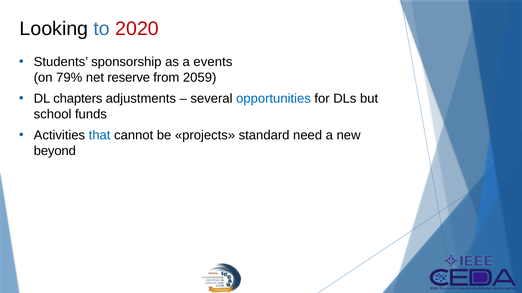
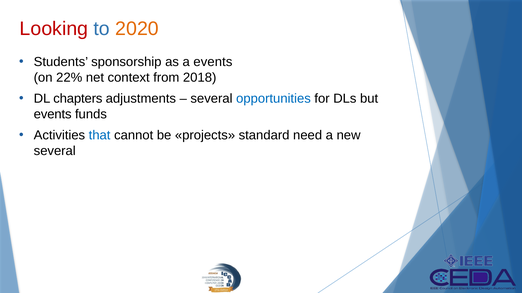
Looking colour: black -> red
2020 colour: red -> orange
79%: 79% -> 22%
reserve: reserve -> context
2059: 2059 -> 2018
school at (53, 114): school -> events
beyond at (55, 151): beyond -> several
